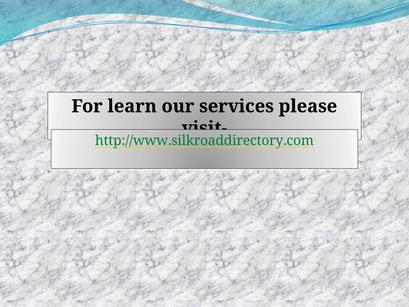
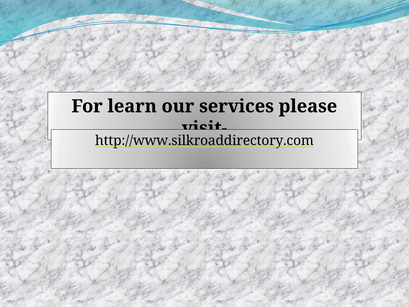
http://www.silkroaddirectory.com colour: green -> black
